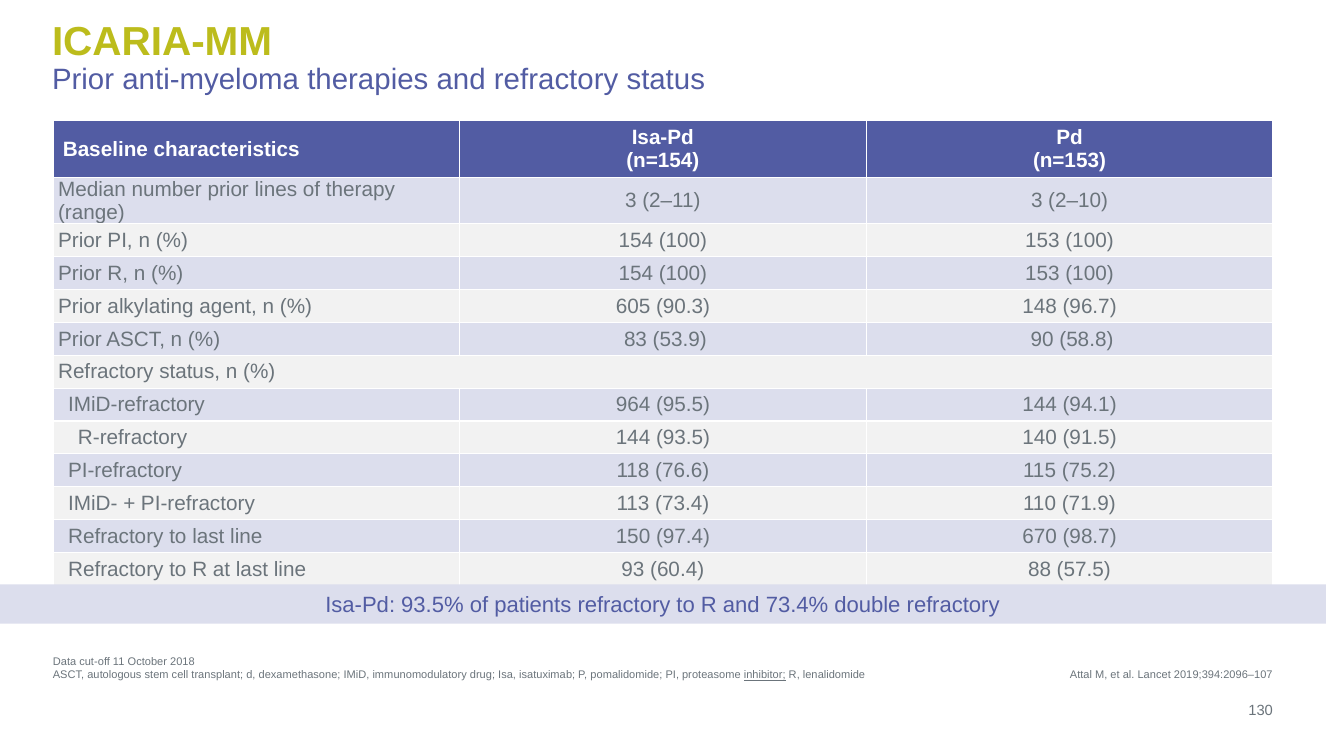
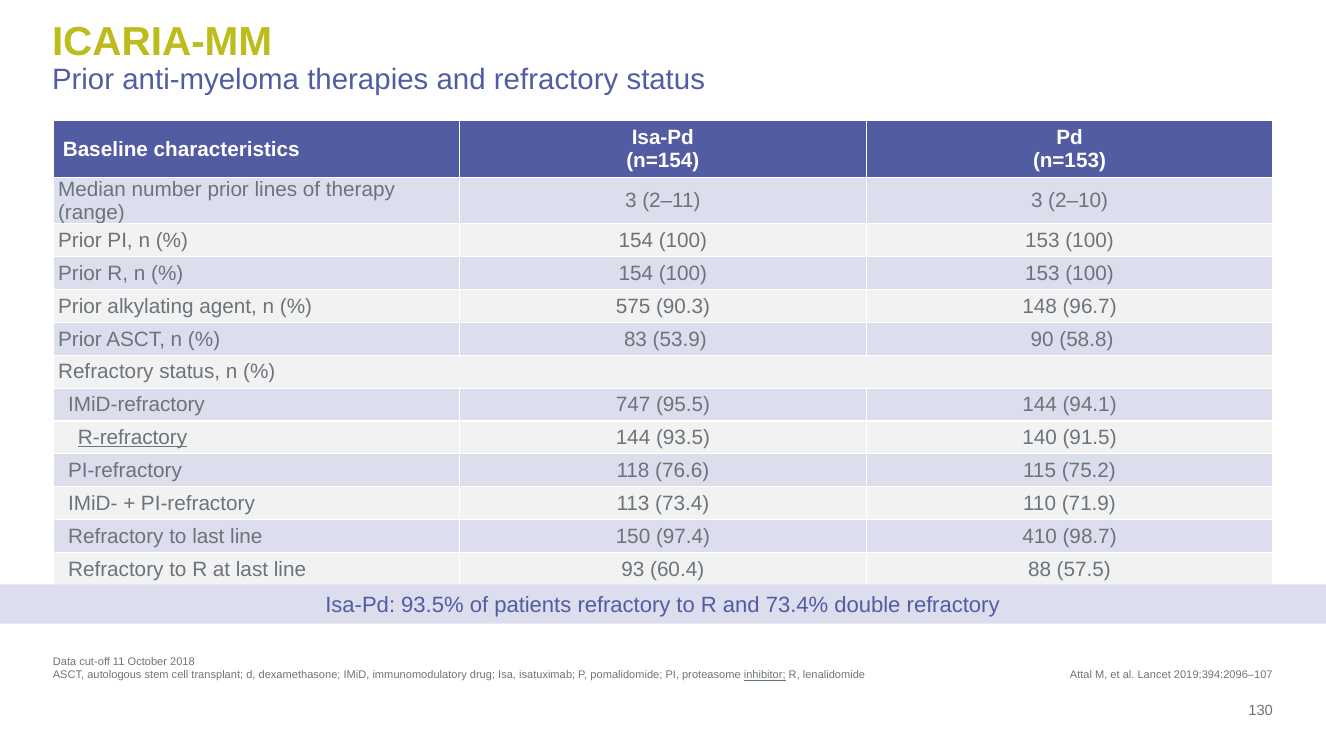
605: 605 -> 575
964: 964 -> 747
R-refractory underline: none -> present
670: 670 -> 410
